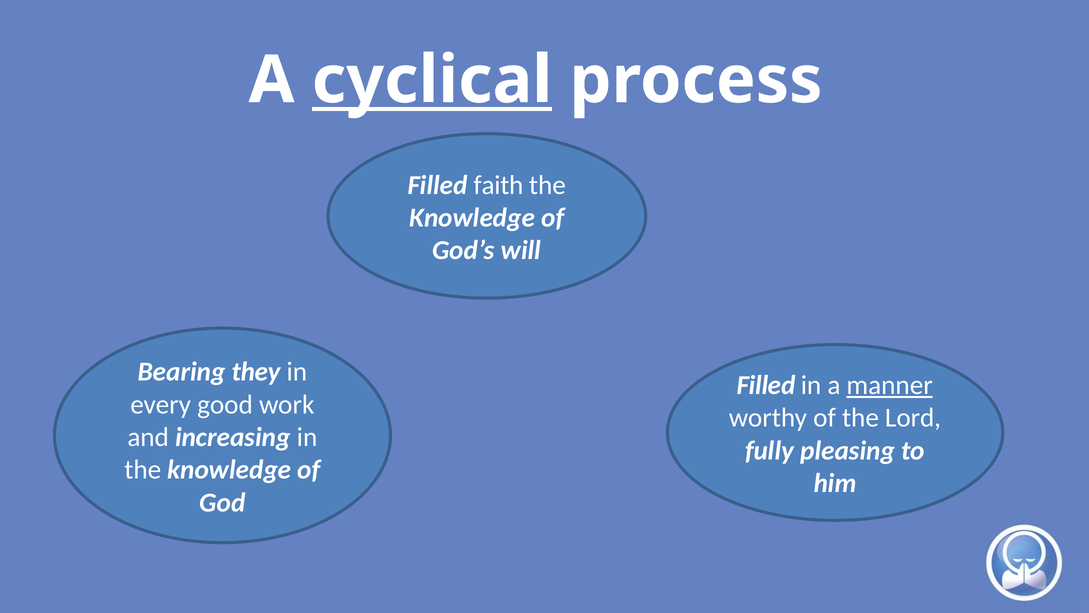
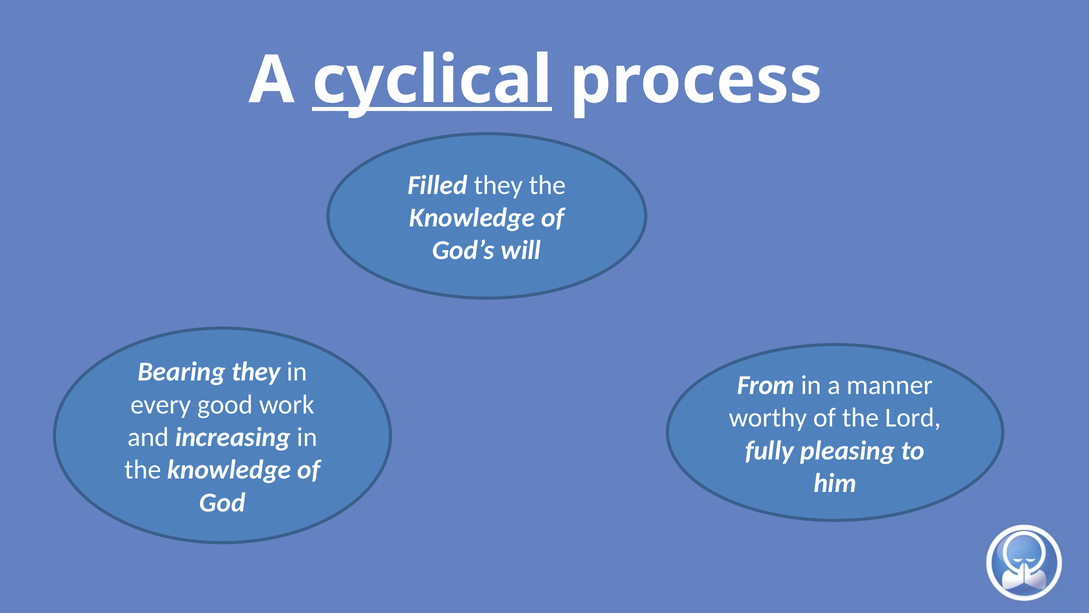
Filled faith: faith -> they
Filled at (766, 385): Filled -> From
manner underline: present -> none
